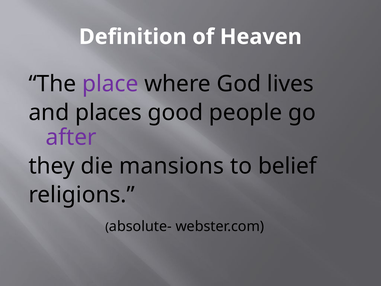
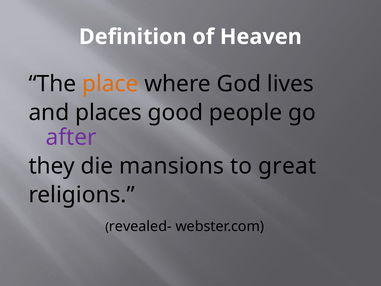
place colour: purple -> orange
belief: belief -> great
absolute-: absolute- -> revealed-
